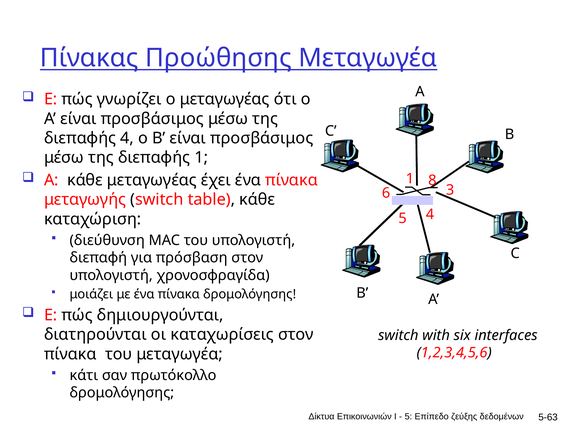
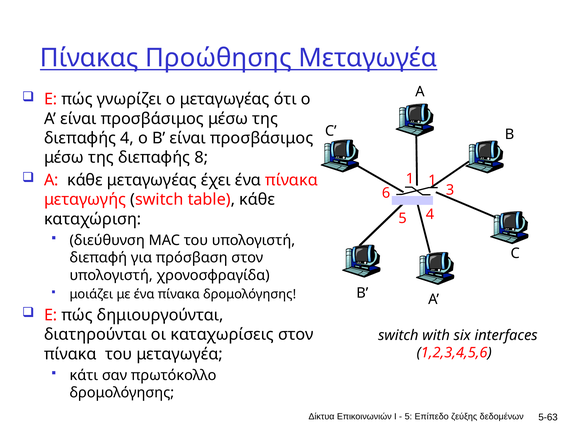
διεπαφής 1: 1 -> 8
1 8: 8 -> 1
